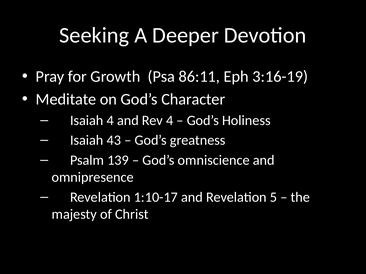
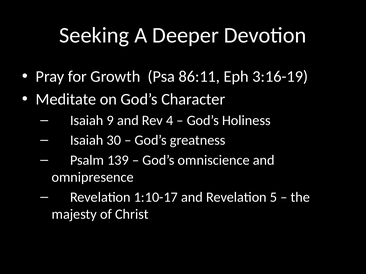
Isaiah 4: 4 -> 9
43: 43 -> 30
